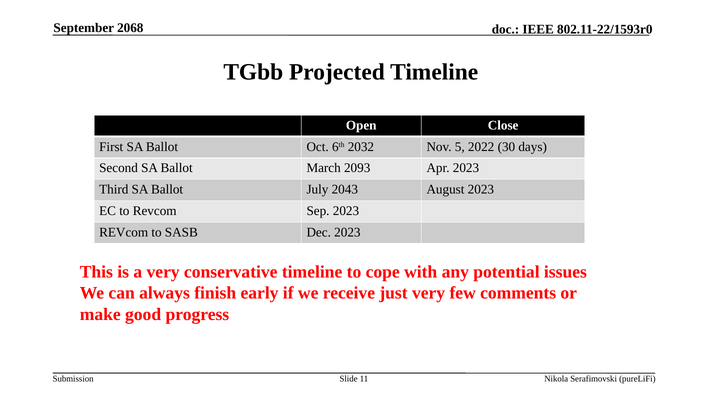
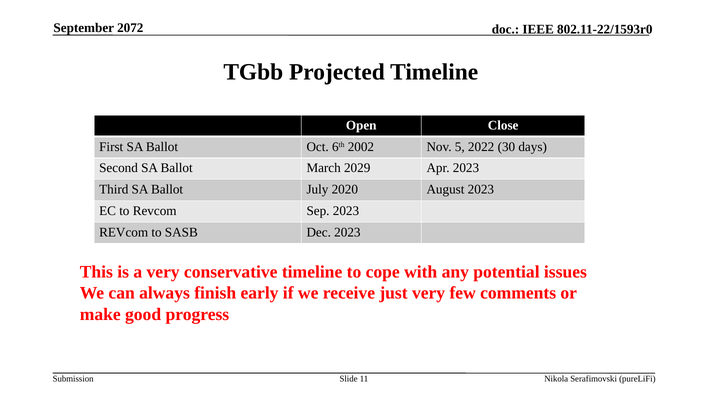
2068: 2068 -> 2072
2032: 2032 -> 2002
2093: 2093 -> 2029
2043: 2043 -> 2020
